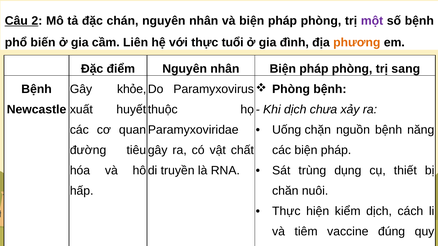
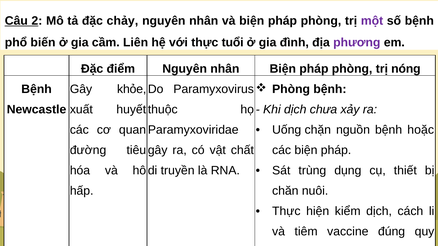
chán: chán -> chảy
phương colour: orange -> purple
sang: sang -> nóng
năng: năng -> hoặc
